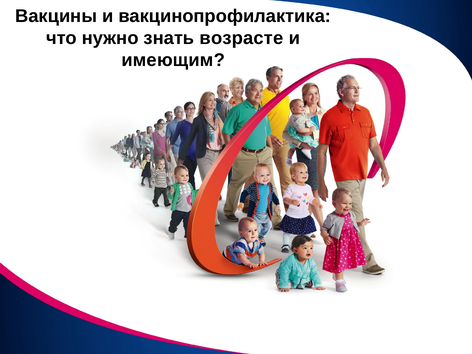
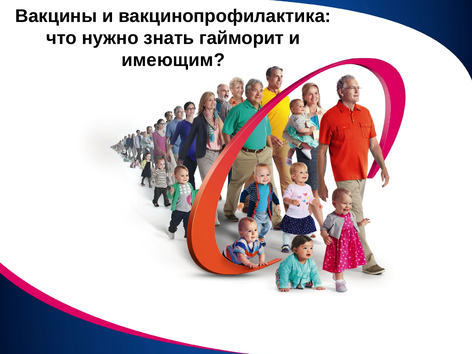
возрасте: возрасте -> гайморит
